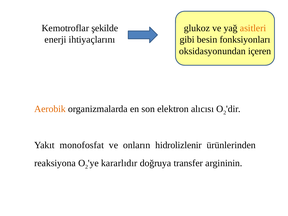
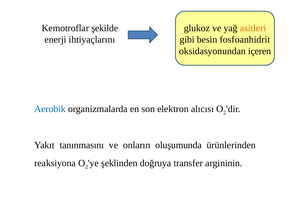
fonksiyonları: fonksiyonları -> fosfoanhidrit
Aerobik colour: orange -> blue
monofosfat: monofosfat -> tanınmasını
hidrolizlenir: hidrolizlenir -> oluşumunda
kararlıdır: kararlıdır -> şeklinden
